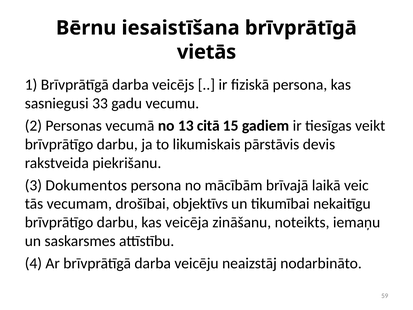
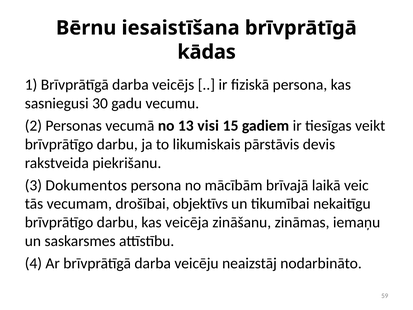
vietās: vietās -> kādas
33: 33 -> 30
citā: citā -> visi
noteikts: noteikts -> zināmas
